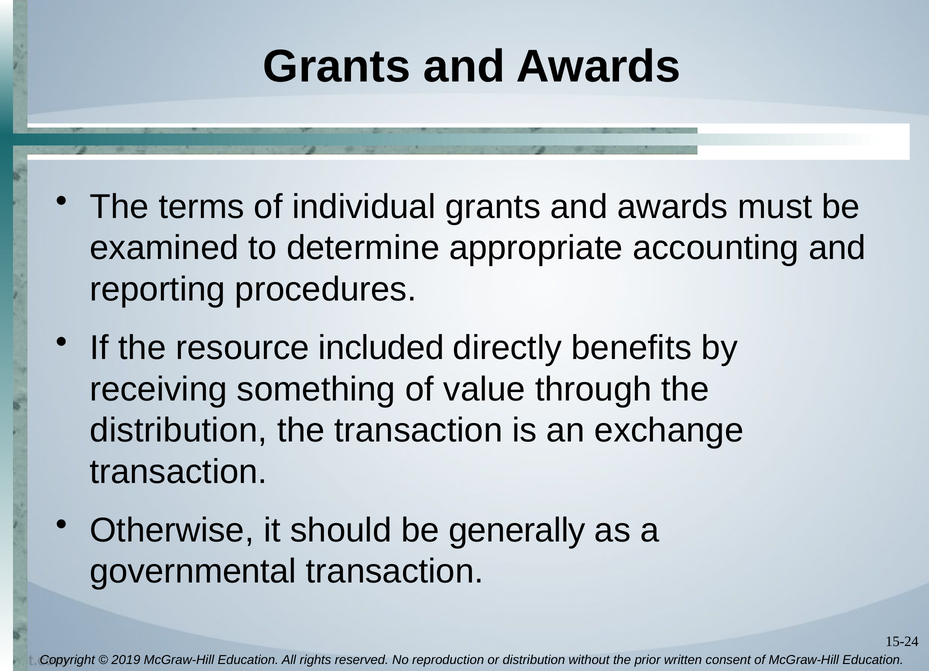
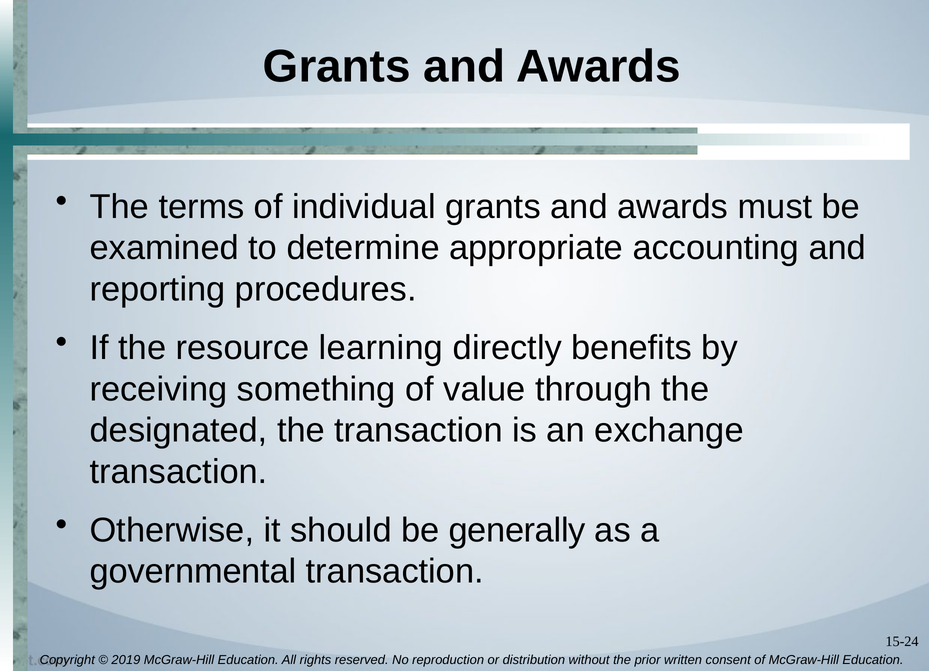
included: included -> learning
distribution at (179, 430): distribution -> designated
